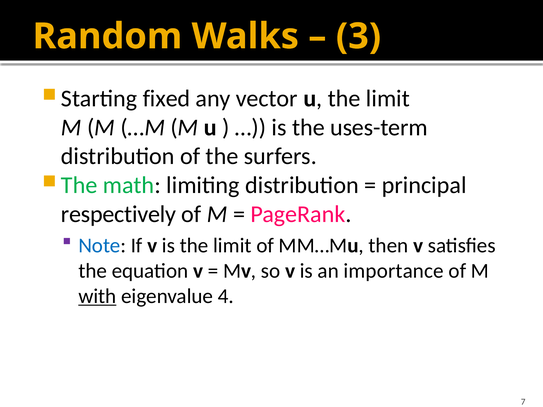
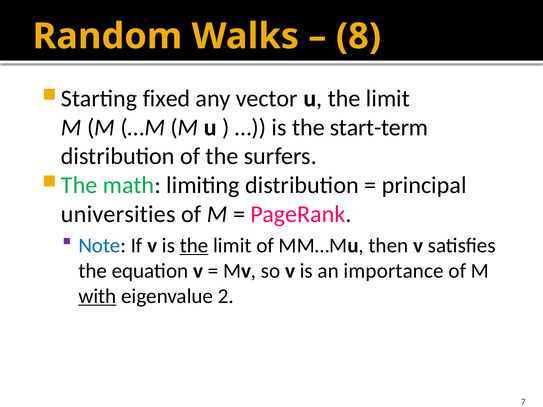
3: 3 -> 8
uses-term: uses-term -> start-term
respectively: respectively -> universities
the at (194, 246) underline: none -> present
4: 4 -> 2
